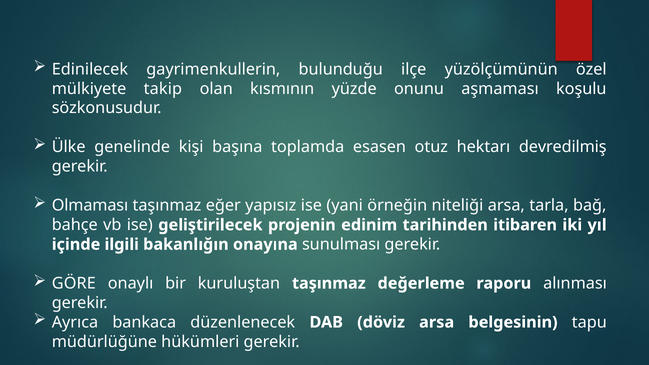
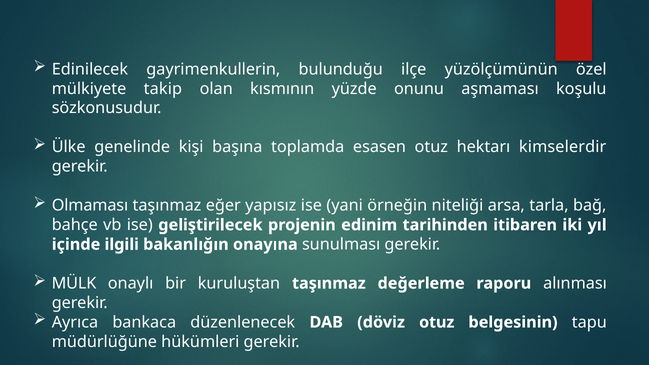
devredilmiş: devredilmiş -> kimselerdir
GÖRE: GÖRE -> MÜLK
döviz arsa: arsa -> otuz
